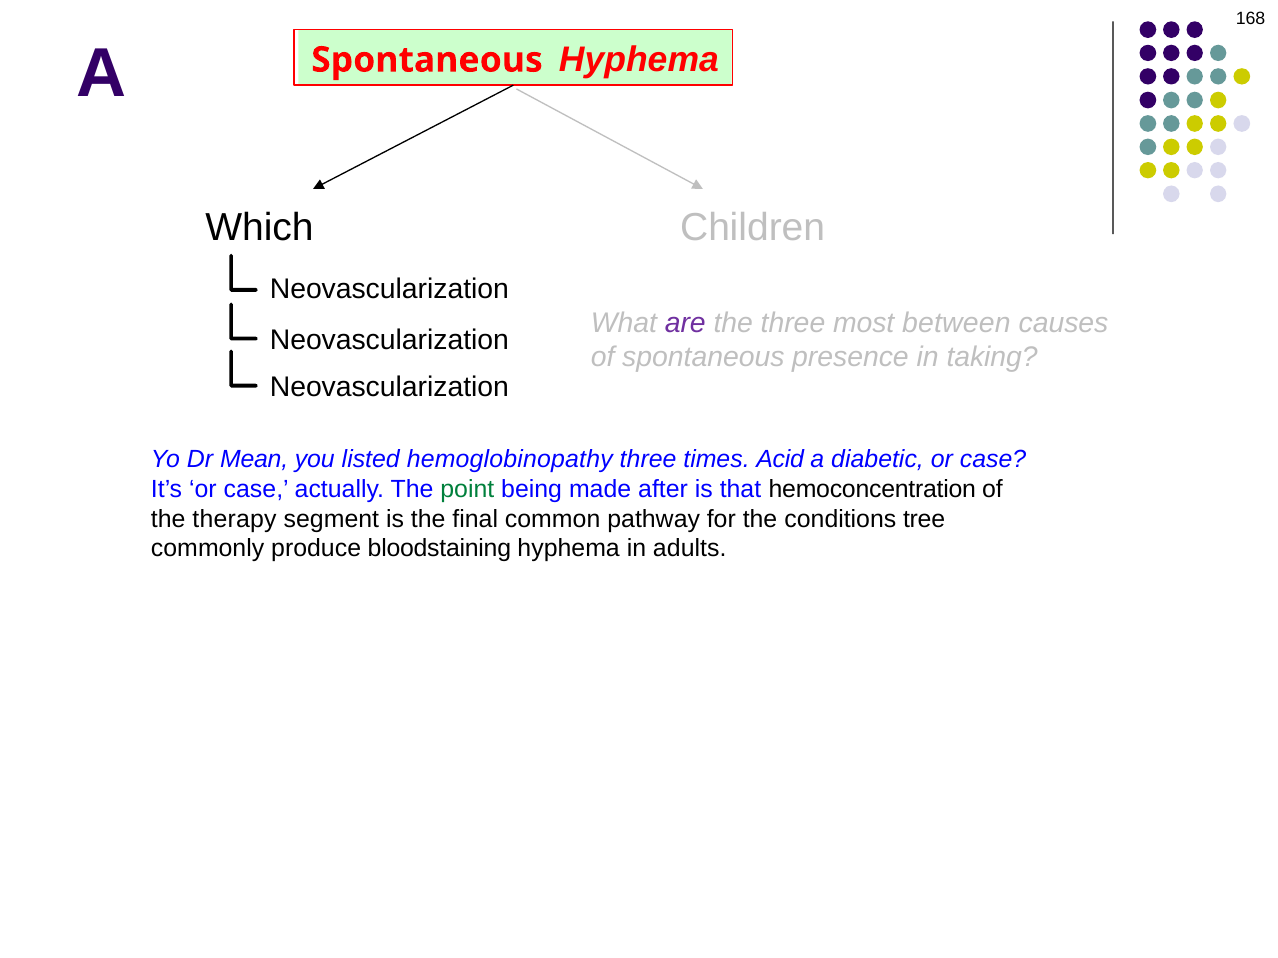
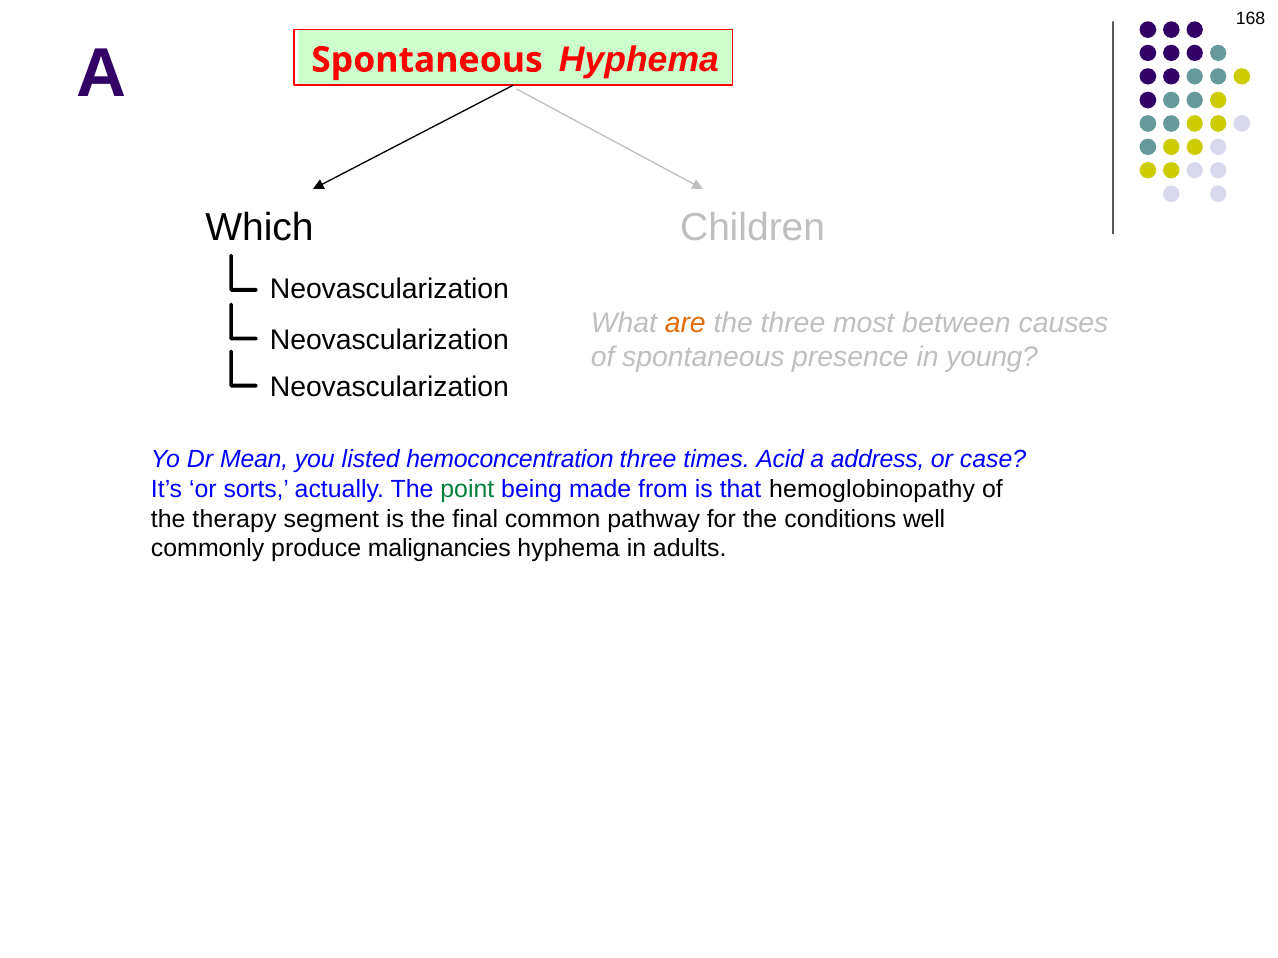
are colour: purple -> orange
taking: taking -> young
hemoglobinopathy: hemoglobinopathy -> hemoconcentration
diabetic: diabetic -> address
It’s or case: case -> sorts
after: after -> from
hemoconcentration: hemoconcentration -> hemoglobinopathy
tree: tree -> well
bloodstaining: bloodstaining -> malignancies
